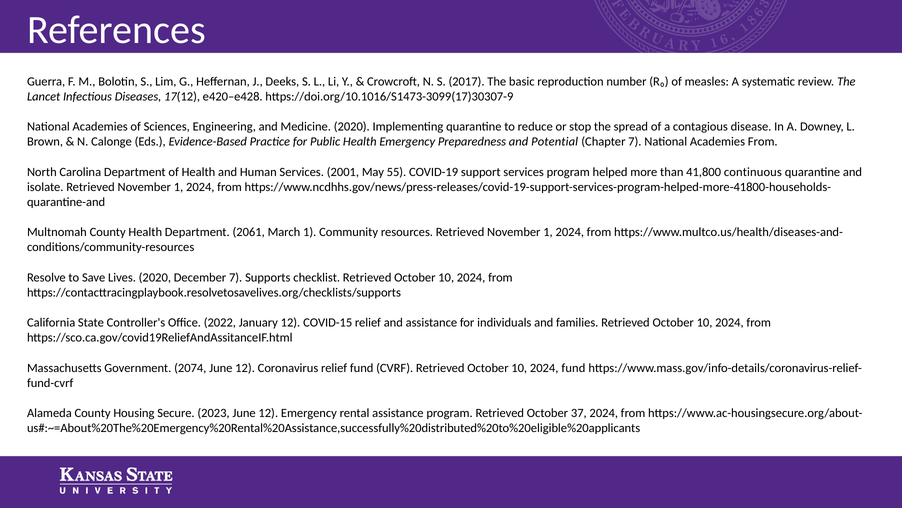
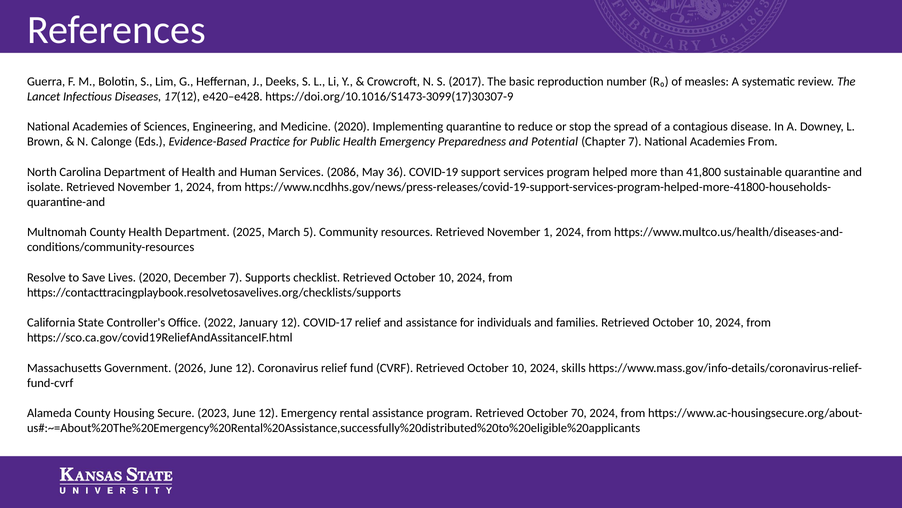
2001: 2001 -> 2086
55: 55 -> 36
continuous: continuous -> sustainable
2061: 2061 -> 2025
March 1: 1 -> 5
COVID-15: COVID-15 -> COVID-17
2074: 2074 -> 2026
2024 fund: fund -> skills
37: 37 -> 70
